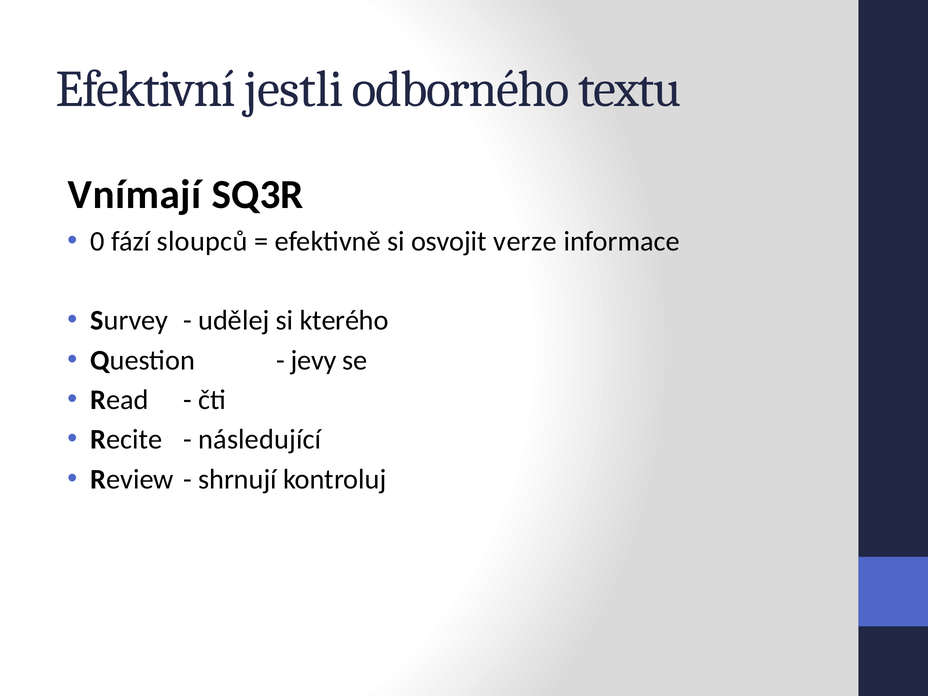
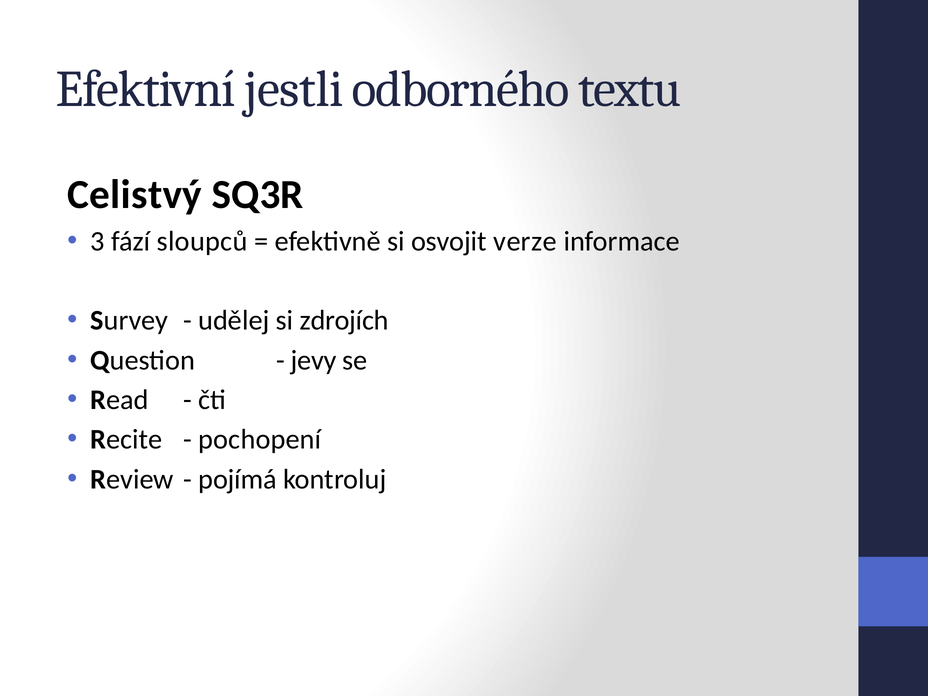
Vnímají: Vnímají -> Celistvý
0: 0 -> 3
kterého: kterého -> zdrojích
následující: následující -> pochopení
shrnují: shrnují -> pojímá
